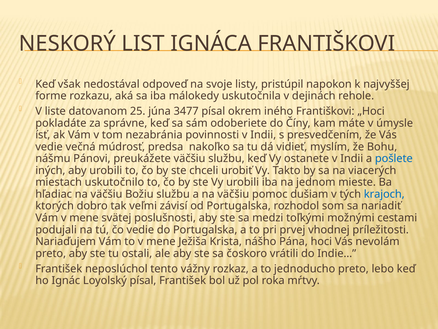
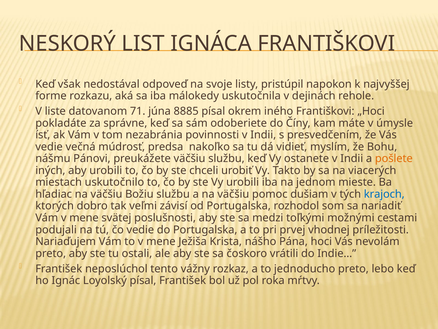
25: 25 -> 71
3477: 3477 -> 8885
pošlete colour: blue -> orange
